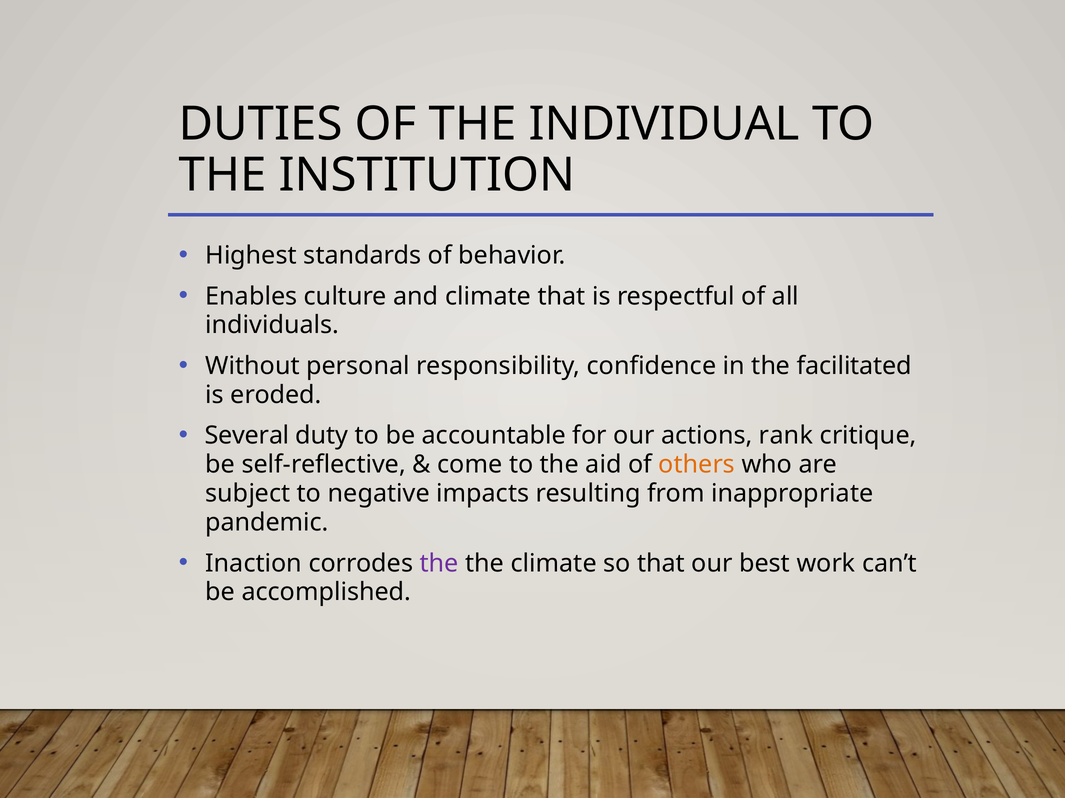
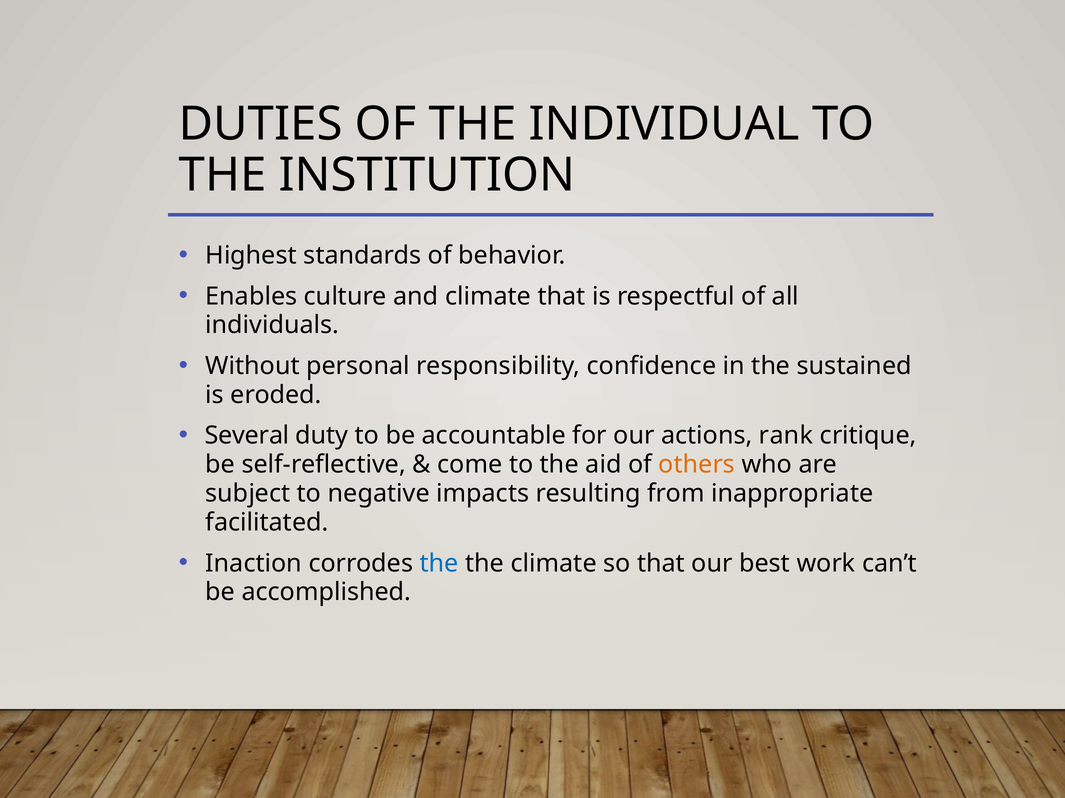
facilitated: facilitated -> sustained
pandemic: pandemic -> facilitated
the at (439, 564) colour: purple -> blue
